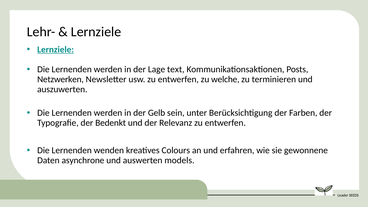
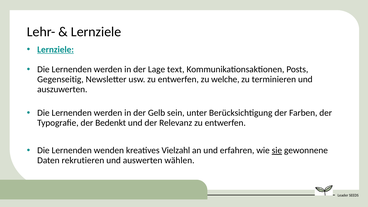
Netzwerken: Netzwerken -> Gegenseitig
Colours: Colours -> Vielzahl
sie underline: none -> present
asynchrone: asynchrone -> rekrutieren
models: models -> wählen
